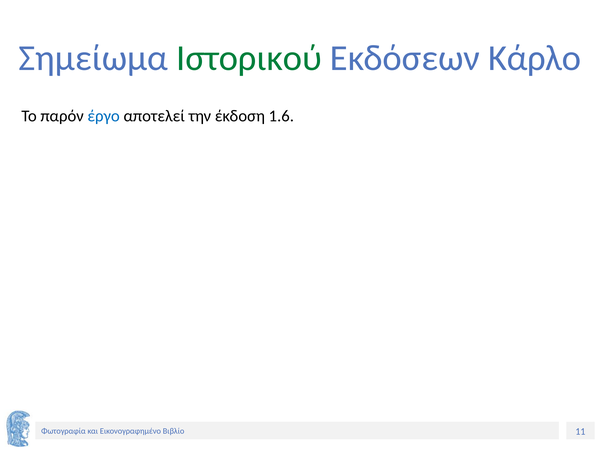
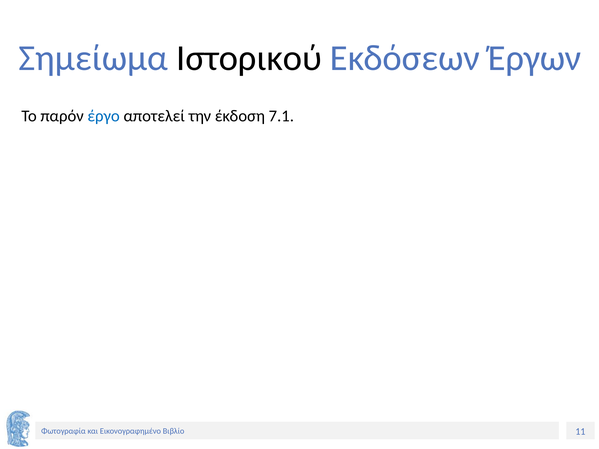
Ιστορικού colour: green -> black
Κάρλο: Κάρλο -> Έργων
1.6: 1.6 -> 7.1
